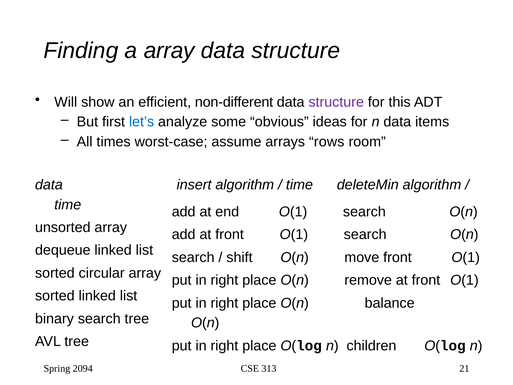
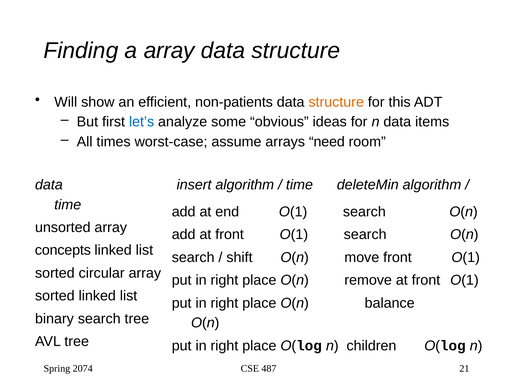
non-different: non-different -> non-patients
structure at (336, 102) colour: purple -> orange
rows: rows -> need
dequeue: dequeue -> concepts
2094: 2094 -> 2074
313: 313 -> 487
